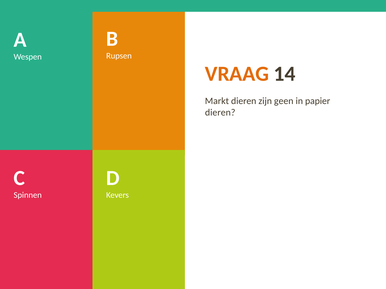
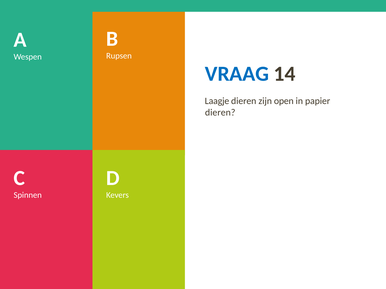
VRAAG colour: orange -> blue
Markt: Markt -> Laagje
geen: geen -> open
